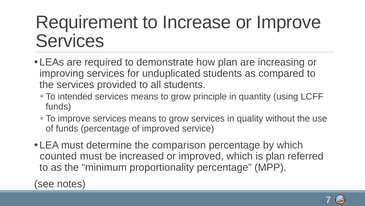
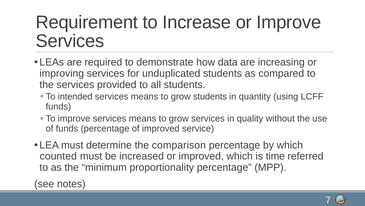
how plan: plan -> data
grow principle: principle -> students
is plan: plan -> time
